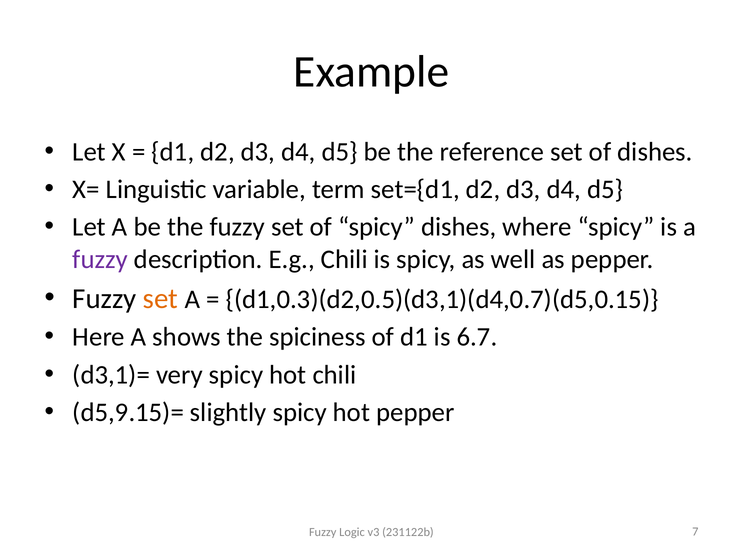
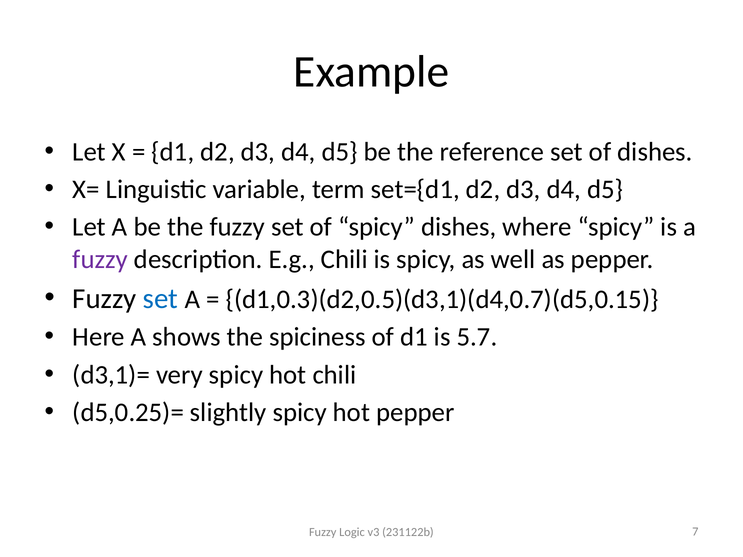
set at (161, 299) colour: orange -> blue
6.7: 6.7 -> 5.7
d5,9.15)=: d5,9.15)= -> d5,0.25)=
